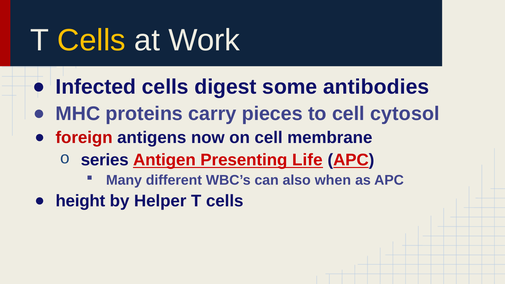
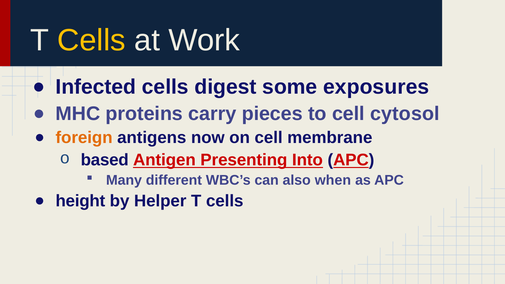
antibodies: antibodies -> exposures
foreign colour: red -> orange
series: series -> based
Life: Life -> Into
